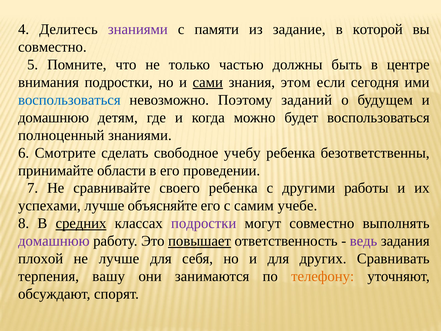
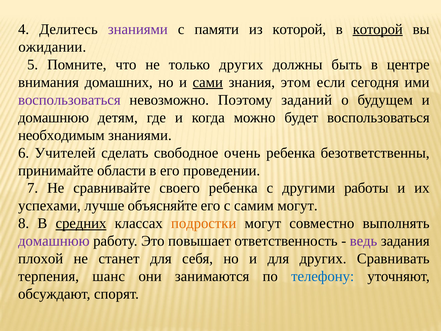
из задание: задание -> которой
которой at (378, 29) underline: none -> present
совместно at (52, 47): совместно -> ожидании
только частью: частью -> других
внимания подростки: подростки -> домашних
воспользоваться at (69, 100) colour: blue -> purple
полноценный: полноценный -> необходимым
Смотрите: Смотрите -> Учителей
учебу: учебу -> очень
самим учебе: учебе -> могут
подростки at (204, 223) colour: purple -> orange
повышает underline: present -> none
не лучше: лучше -> станет
вашу: вашу -> шанс
телефону colour: orange -> blue
